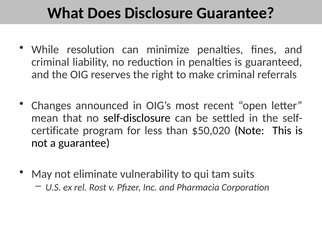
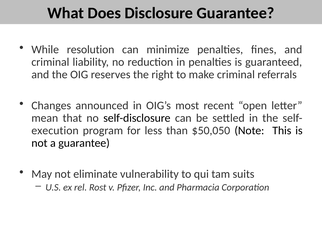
certificate: certificate -> execution
$50,020: $50,020 -> $50,050
